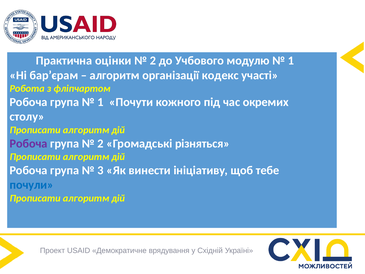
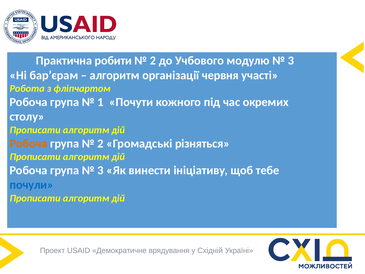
оцінки: оцінки -> робити
1 at (291, 61): 1 -> 3
кодекс: кодекс -> червня
Робоча at (29, 143) colour: purple -> orange
